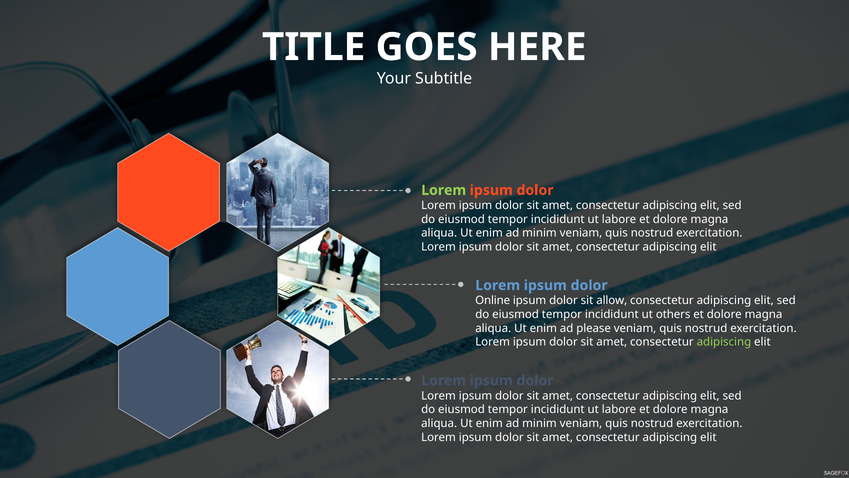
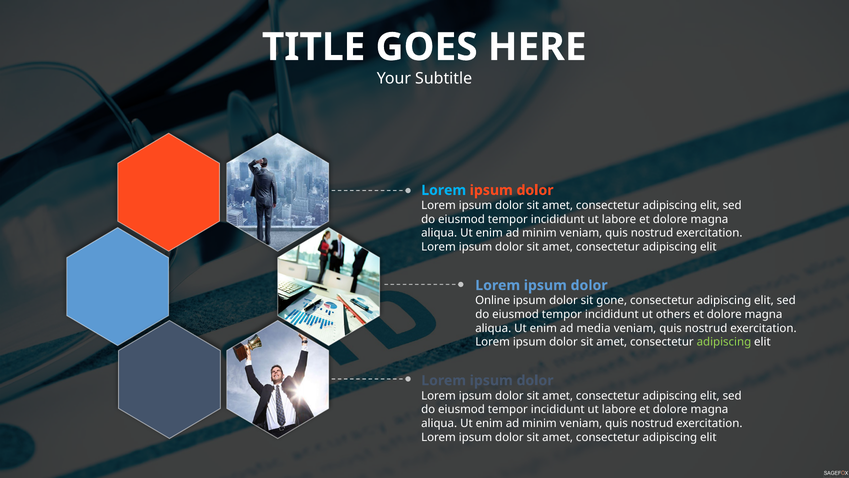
Lorem at (444, 190) colour: light green -> light blue
allow: allow -> gone
please: please -> media
